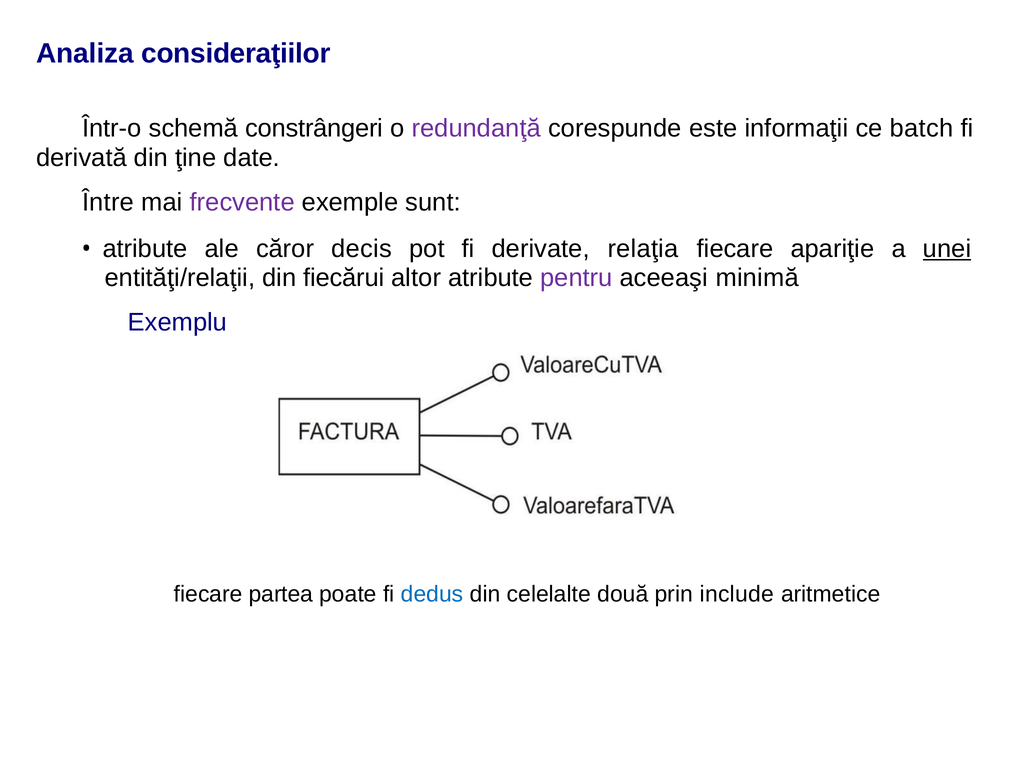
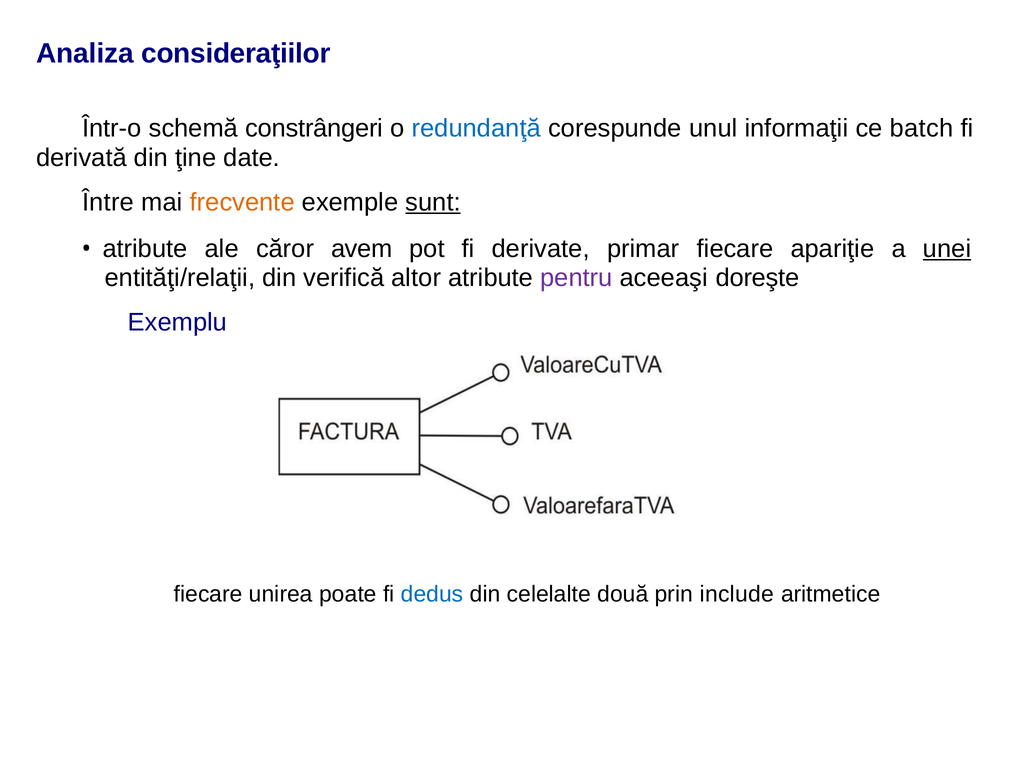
redundanţă colour: purple -> blue
este: este -> unul
frecvente colour: purple -> orange
sunt underline: none -> present
decis: decis -> avem
relaţia: relaţia -> primar
fiecărui: fiecărui -> verifică
minimă: minimă -> doreşte
partea: partea -> unirea
